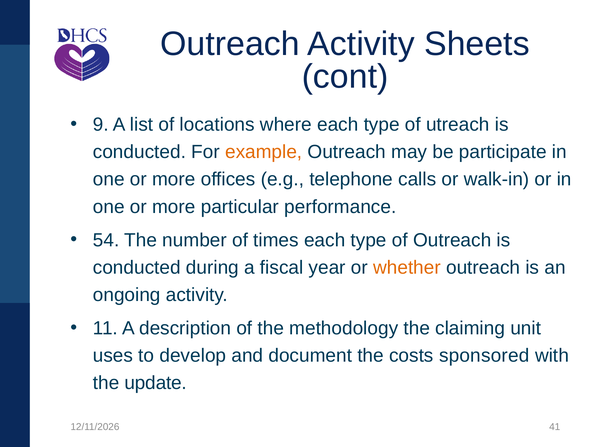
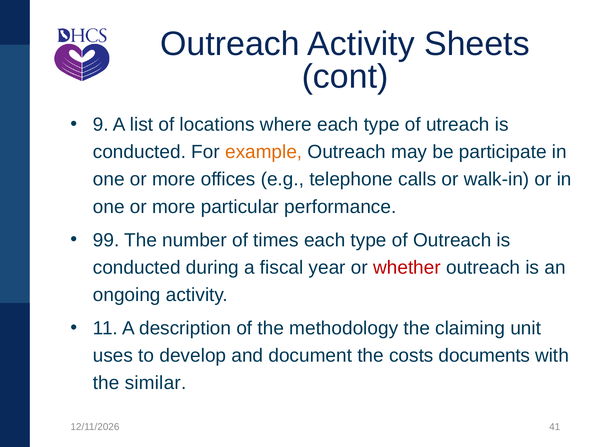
54: 54 -> 99
whether colour: orange -> red
sponsored: sponsored -> documents
update: update -> similar
